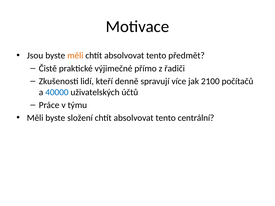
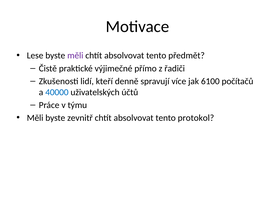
Jsou: Jsou -> Lese
měli at (75, 56) colour: orange -> purple
2100: 2100 -> 6100
složení: složení -> zevnitř
centrální: centrální -> protokol
